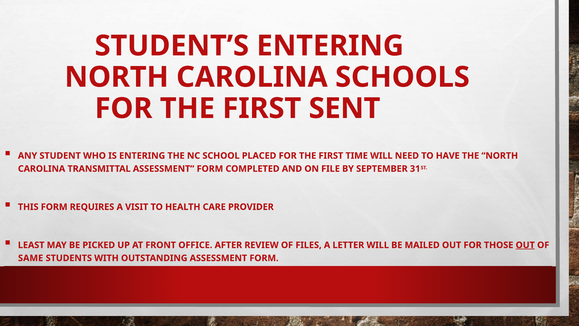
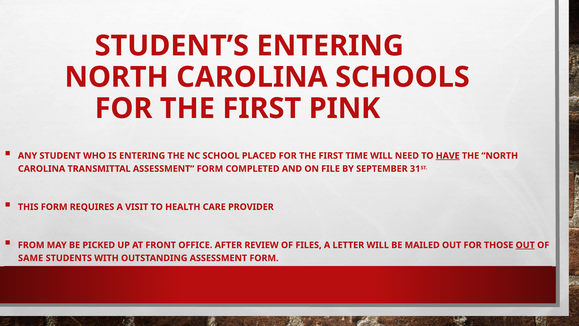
SENT: SENT -> PINK
HAVE underline: none -> present
LEAST: LEAST -> FROM
